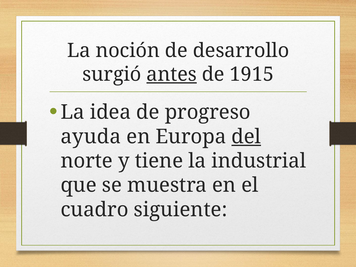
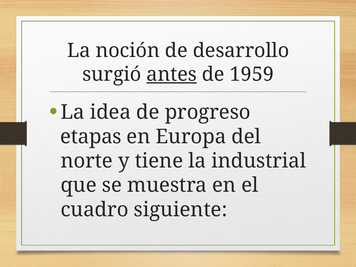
1915: 1915 -> 1959
ayuda: ayuda -> etapas
del underline: present -> none
